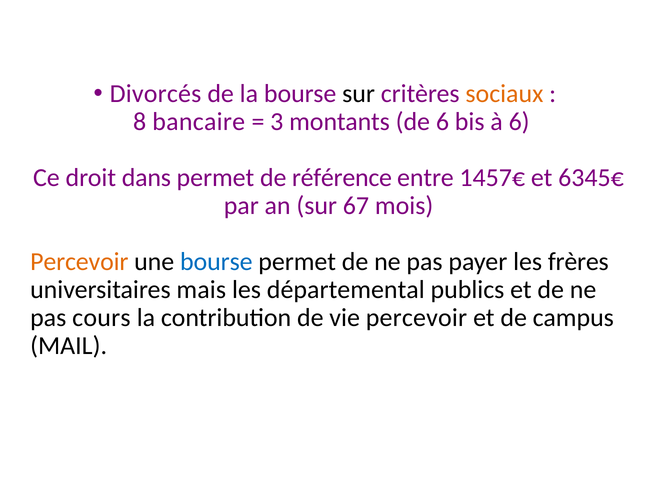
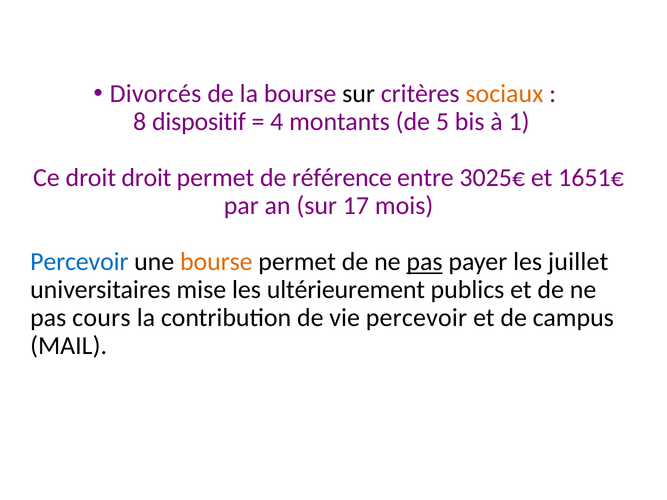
bancaire: bancaire -> dispositif
3: 3 -> 4
de 6: 6 -> 5
à 6: 6 -> 1
droit dans: dans -> droit
1457€: 1457€ -> 3025€
6345€: 6345€ -> 1651€
67: 67 -> 17
Percevoir at (79, 262) colour: orange -> blue
bourse at (216, 262) colour: blue -> orange
pas at (425, 262) underline: none -> present
frères: frères -> juillet
mais: mais -> mise
départemental: départemental -> ultérieurement
